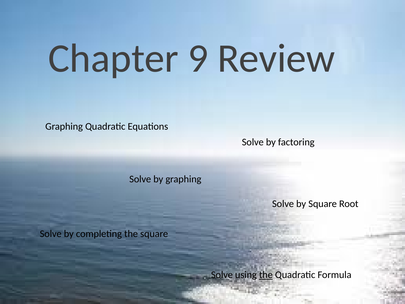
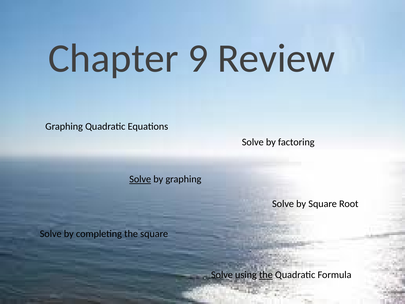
Solve at (140, 179) underline: none -> present
